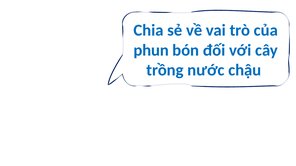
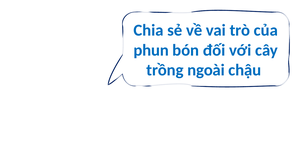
nước: nước -> ngoài
